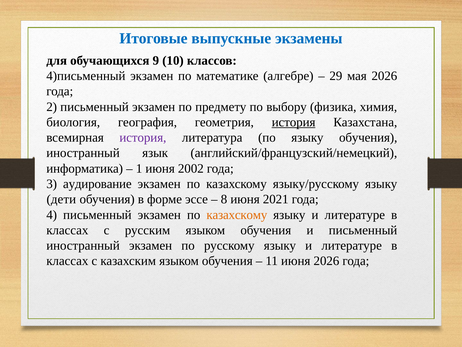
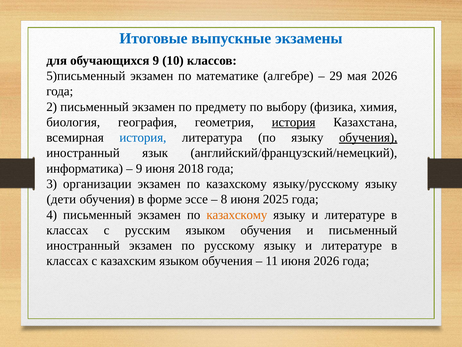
4)письменный: 4)письменный -> 5)письменный
история at (143, 137) colour: purple -> blue
обучения at (368, 137) underline: none -> present
1 at (139, 168): 1 -> 9
2002: 2002 -> 2018
аудирование: аудирование -> организации
2021: 2021 -> 2025
